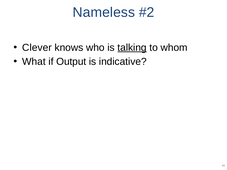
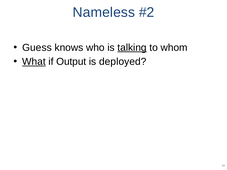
Clever: Clever -> Guess
What underline: none -> present
indicative: indicative -> deployed
